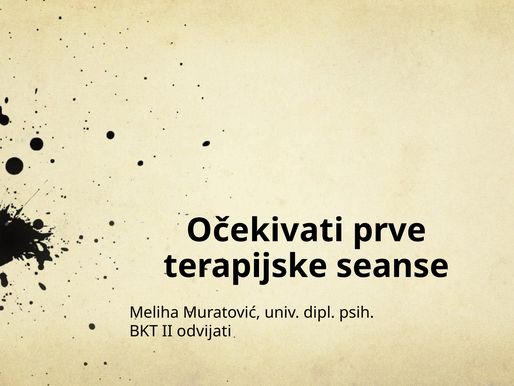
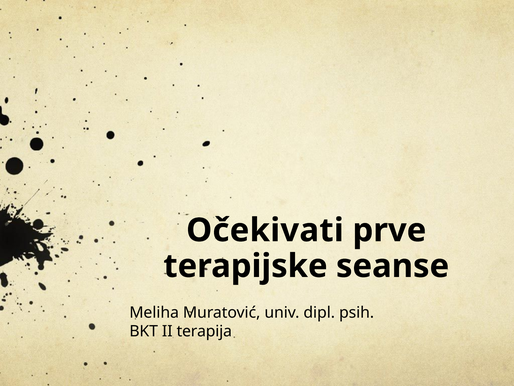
odvijati: odvijati -> terapija
